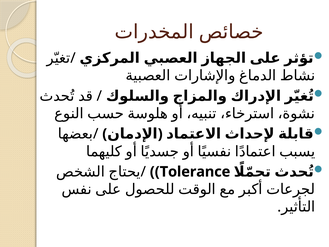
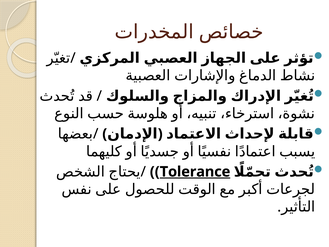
Tolerance underline: none -> present
